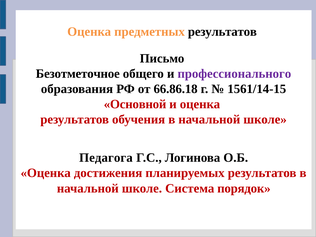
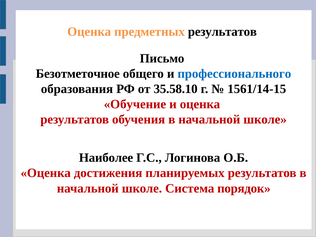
профессионального colour: purple -> blue
66.86.18: 66.86.18 -> 35.58.10
Основной: Основной -> Обучение
Педагога: Педагога -> Наиболее
